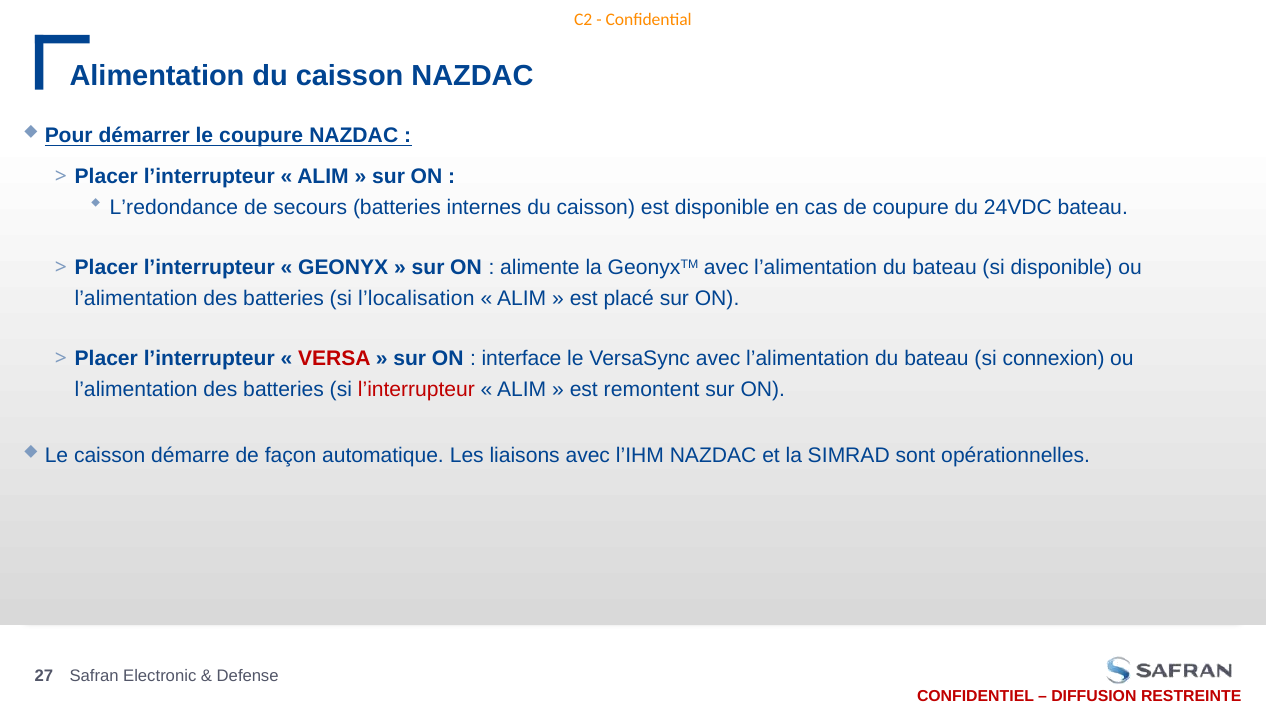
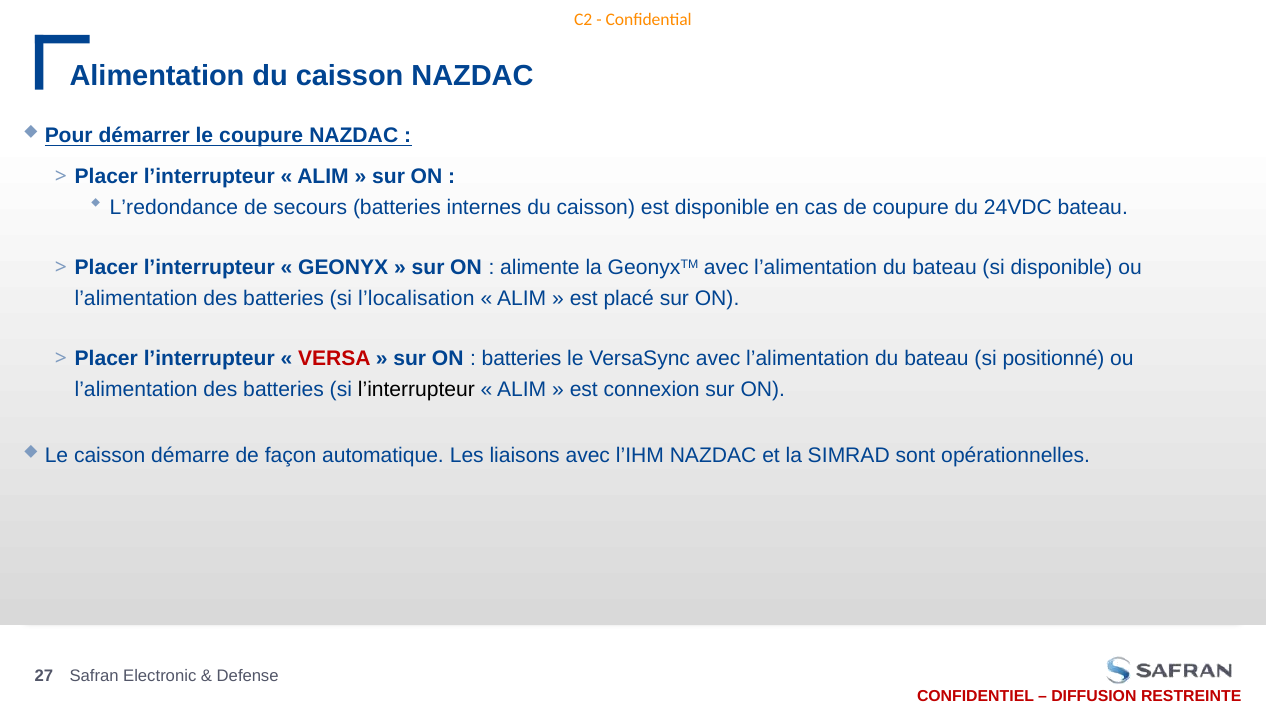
interface at (522, 359): interface -> batteries
connexion: connexion -> positionné
l’interrupteur at (416, 389) colour: red -> black
remontent: remontent -> connexion
